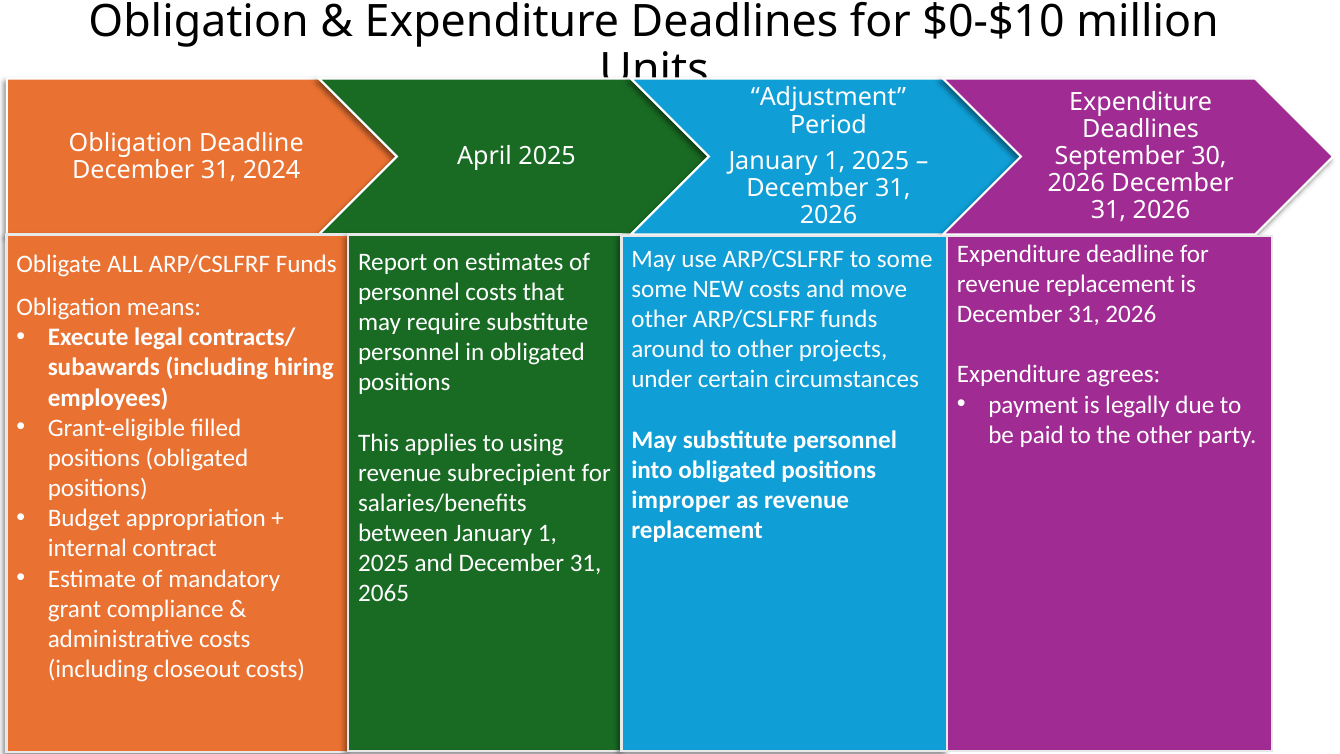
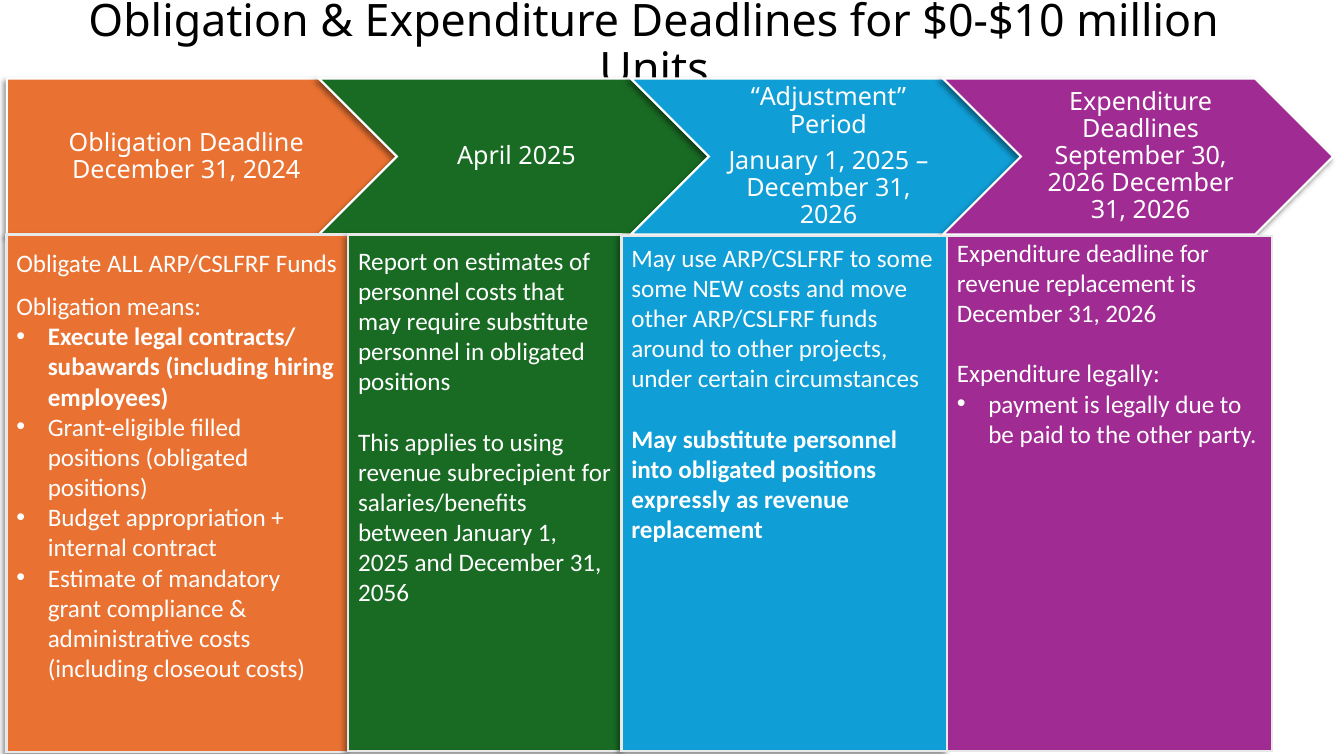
Expenditure agrees: agrees -> legally
improper: improper -> expressly
2065: 2065 -> 2056
